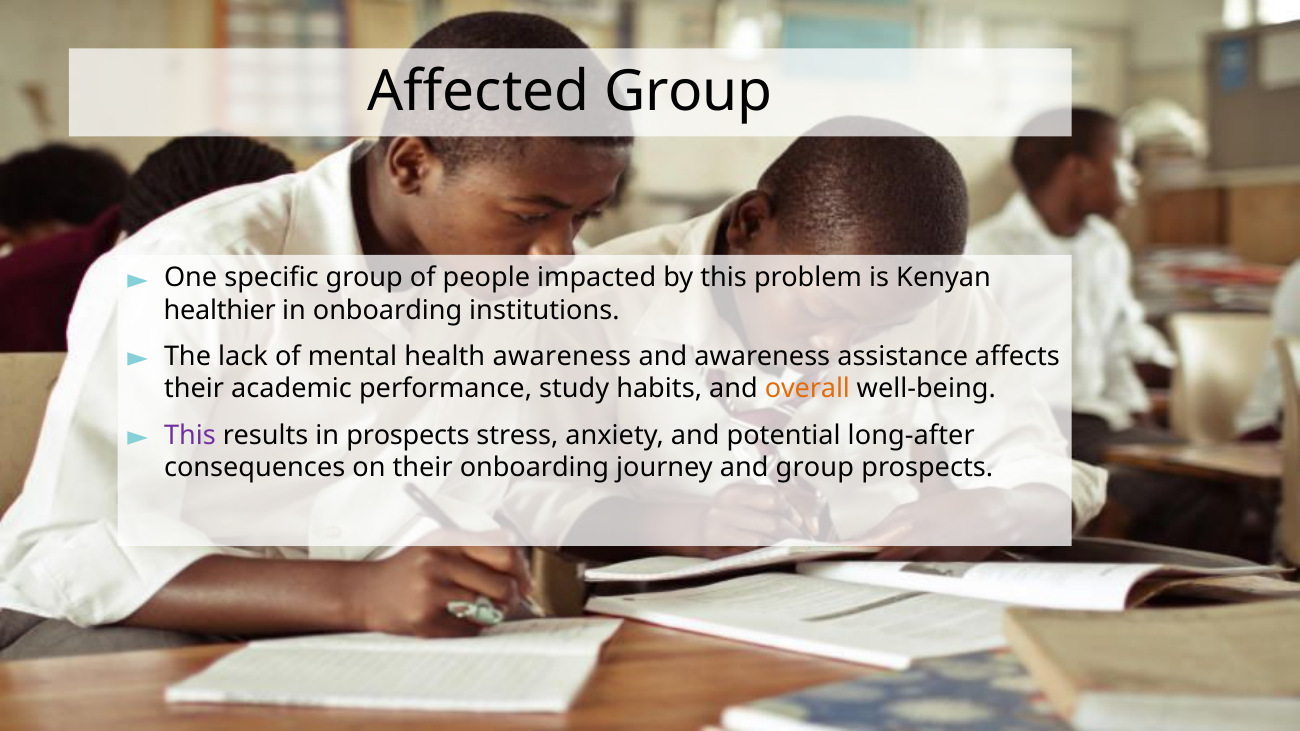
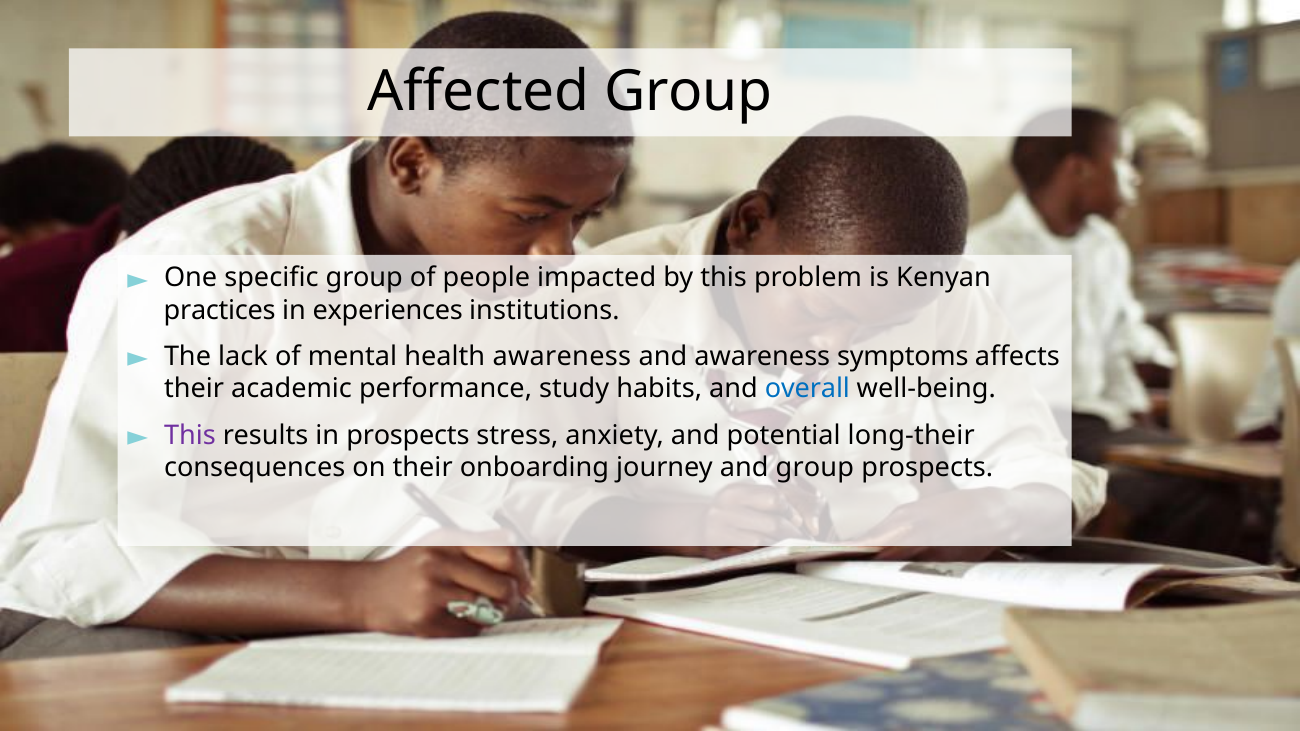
healthier: healthier -> practices
in onboarding: onboarding -> experiences
assistance: assistance -> symptoms
overall colour: orange -> blue
long-after: long-after -> long-their
